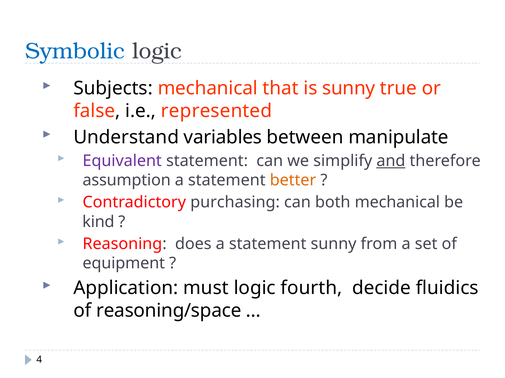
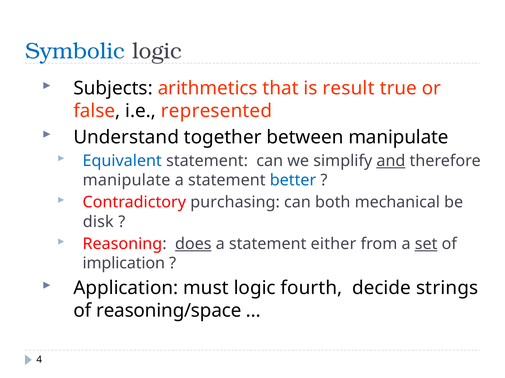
Subjects mechanical: mechanical -> arithmetics
is sunny: sunny -> result
variables: variables -> together
Equivalent colour: purple -> blue
assumption at (127, 181): assumption -> manipulate
better colour: orange -> blue
kind: kind -> disk
does underline: none -> present
statement sunny: sunny -> either
set underline: none -> present
equipment: equipment -> implication
fluidics: fluidics -> strings
